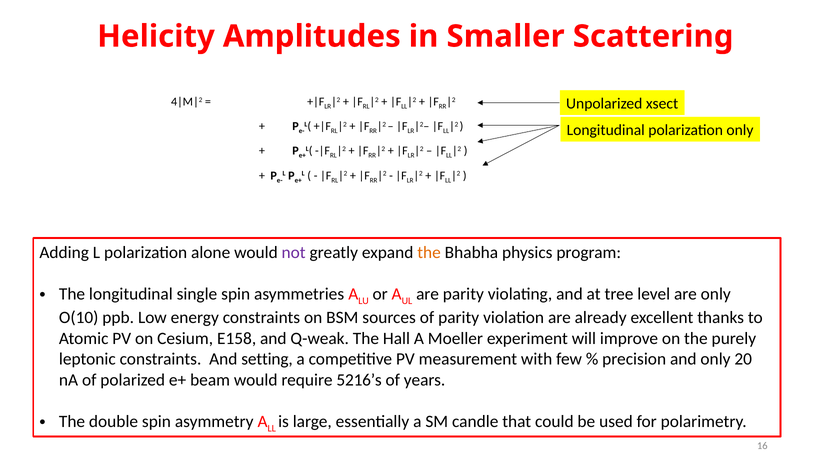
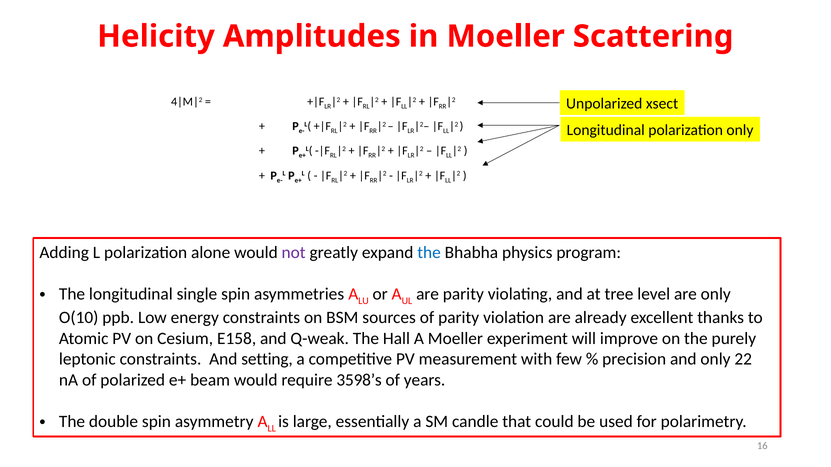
in Smaller: Smaller -> Moeller
the at (429, 253) colour: orange -> blue
20: 20 -> 22
5216’s: 5216’s -> 3598’s
